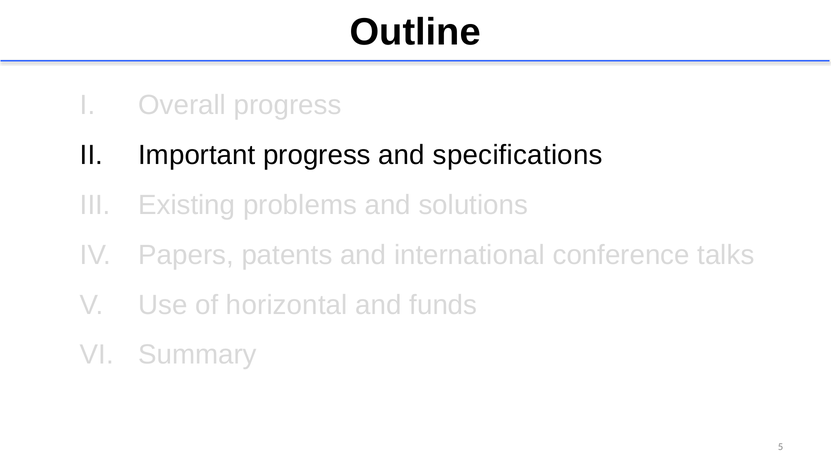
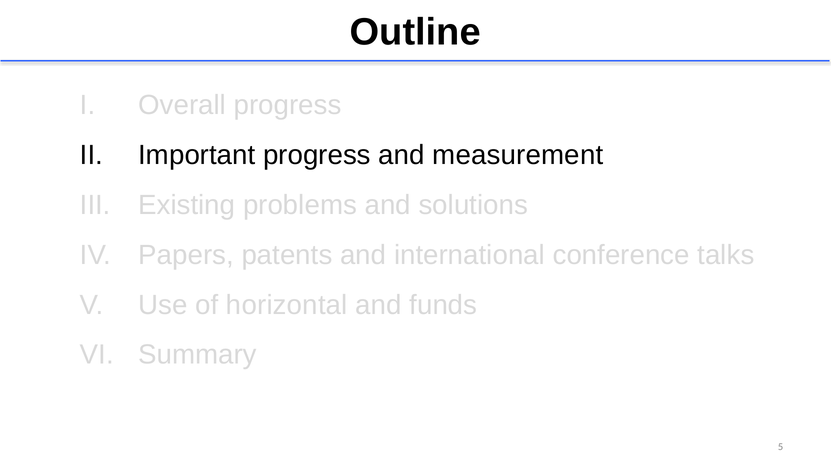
specifications: specifications -> measurement
